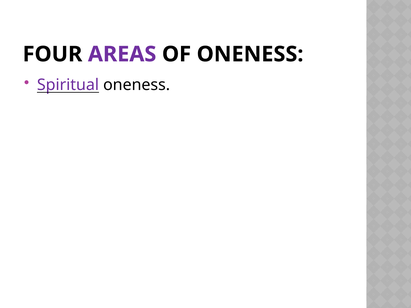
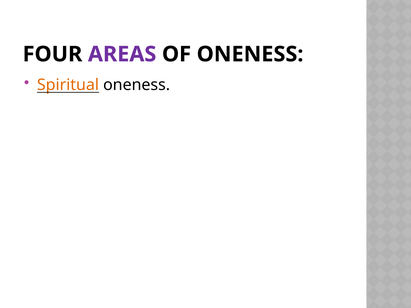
Spiritual colour: purple -> orange
